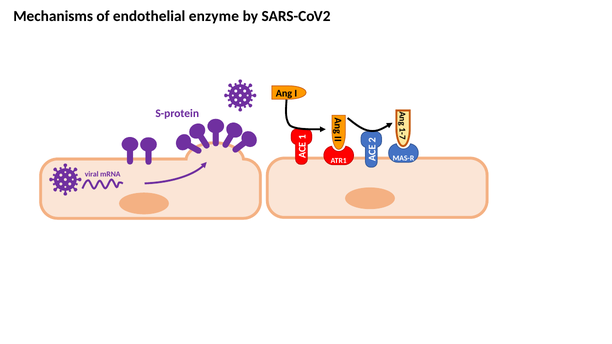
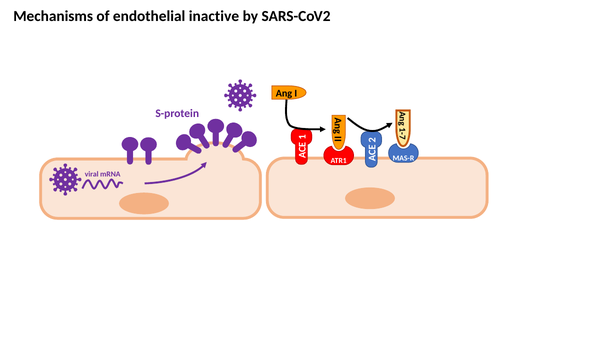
enzyme: enzyme -> inactive
